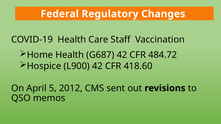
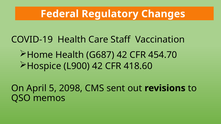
484.72: 484.72 -> 454.70
2012: 2012 -> 2098
